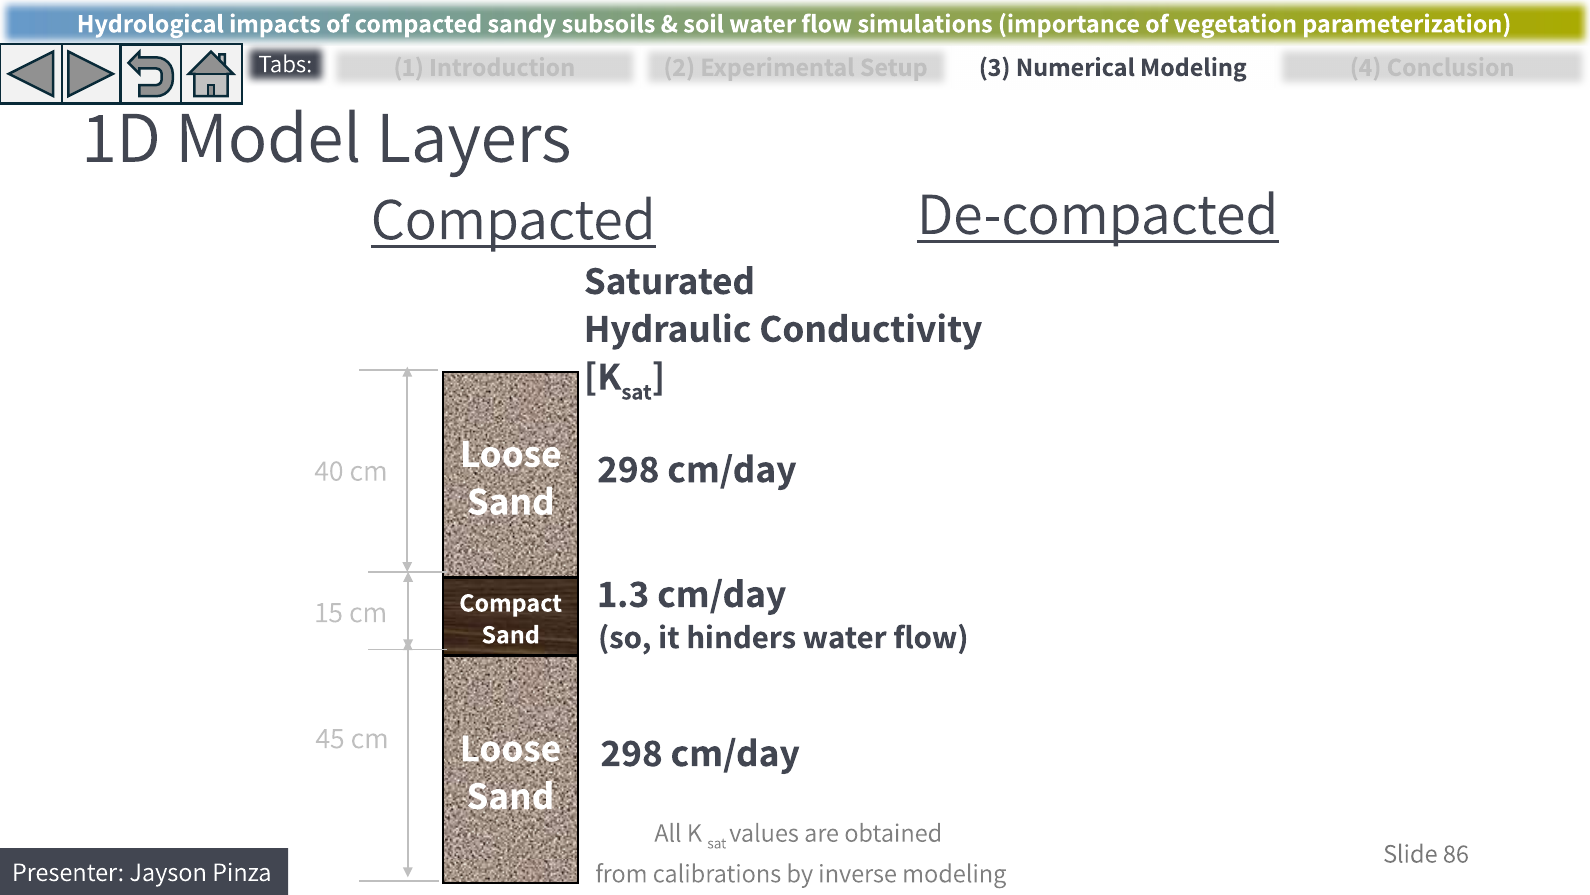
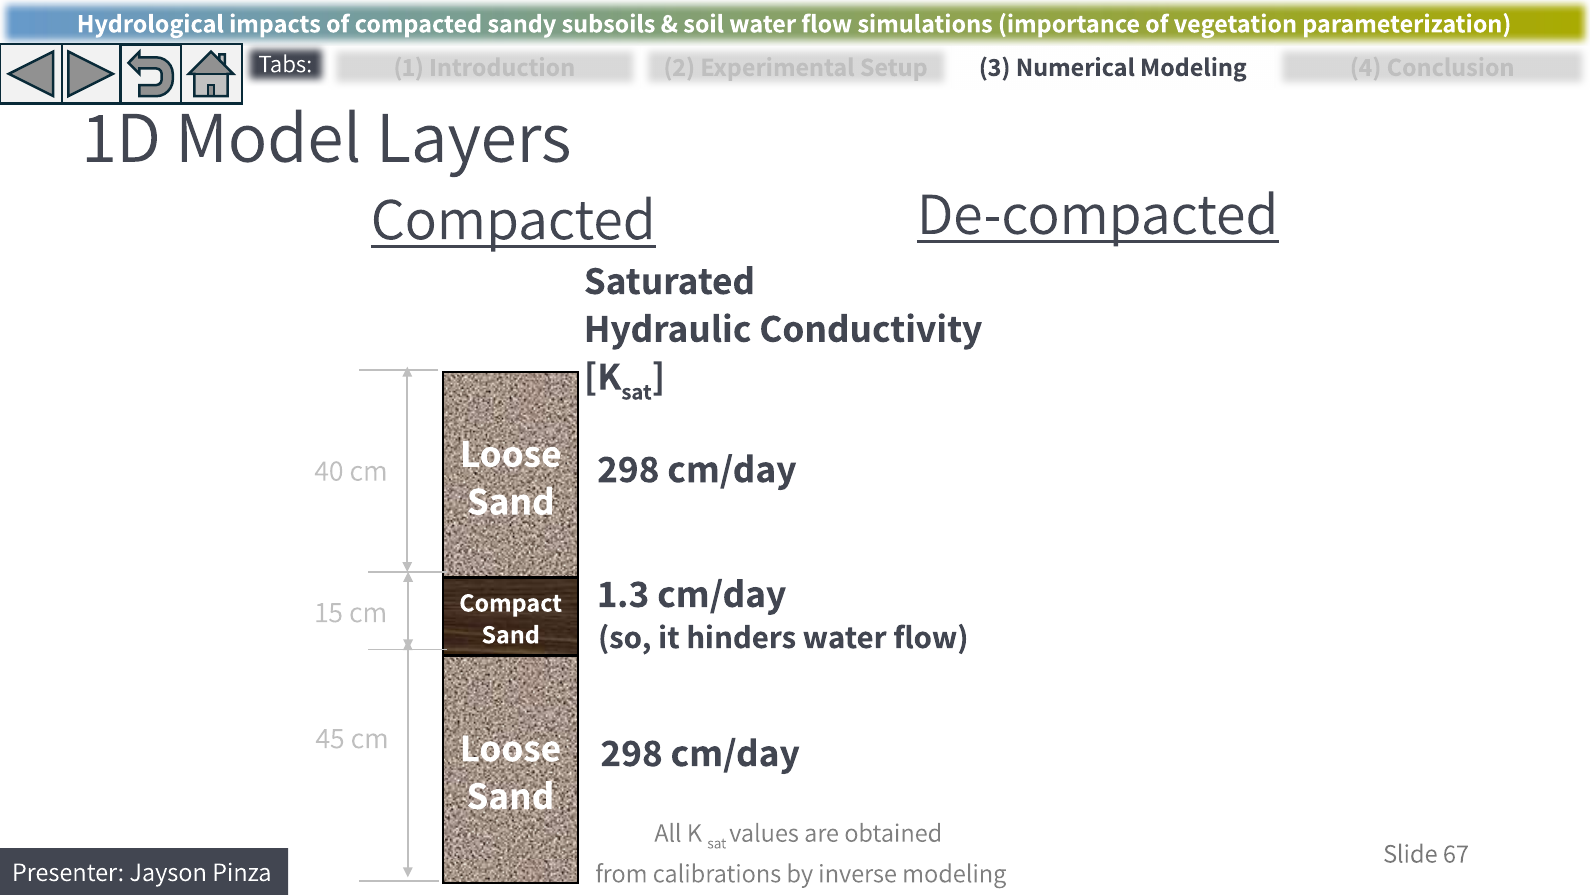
86: 86 -> 67
